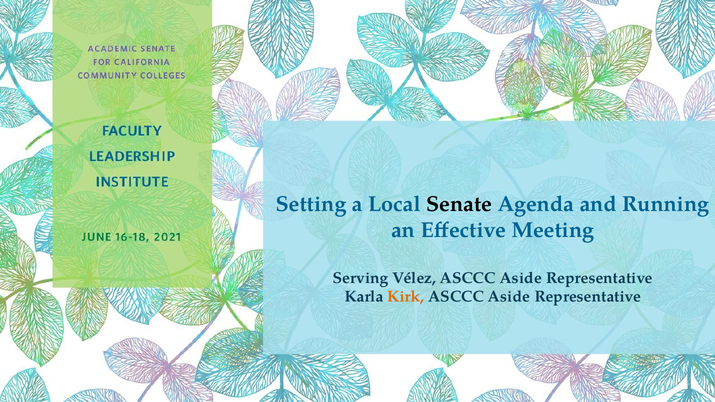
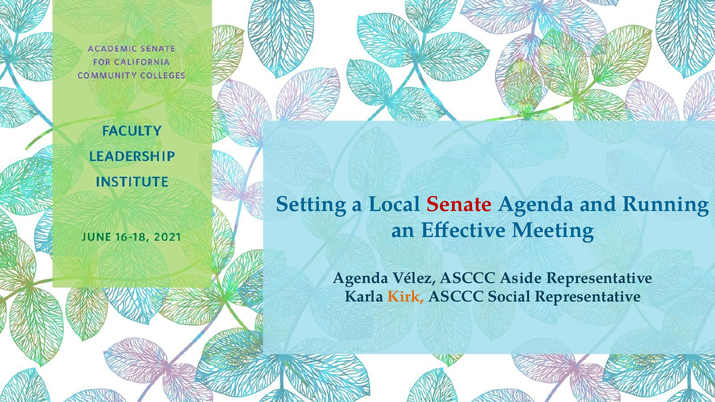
Senate colour: black -> red
Serving at (361, 278): Serving -> Agenda
Aside at (509, 297): Aside -> Social
